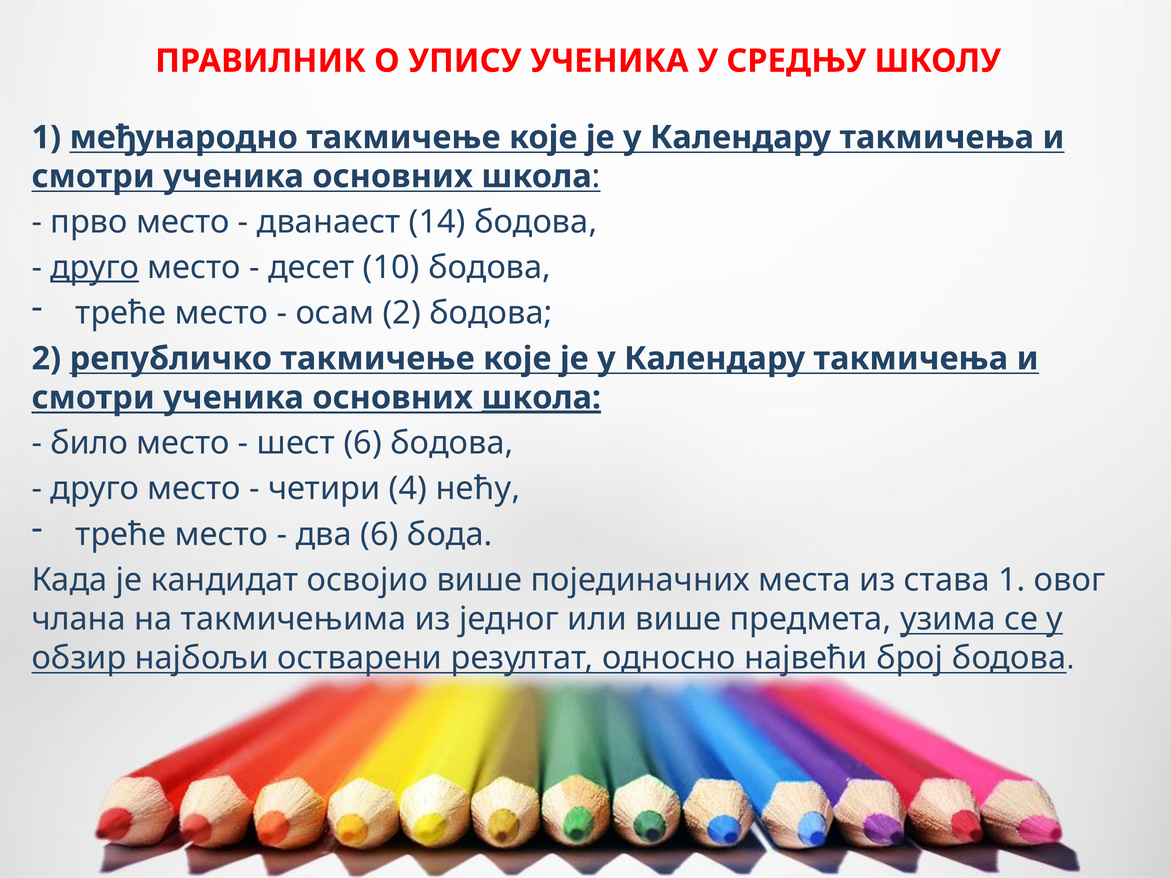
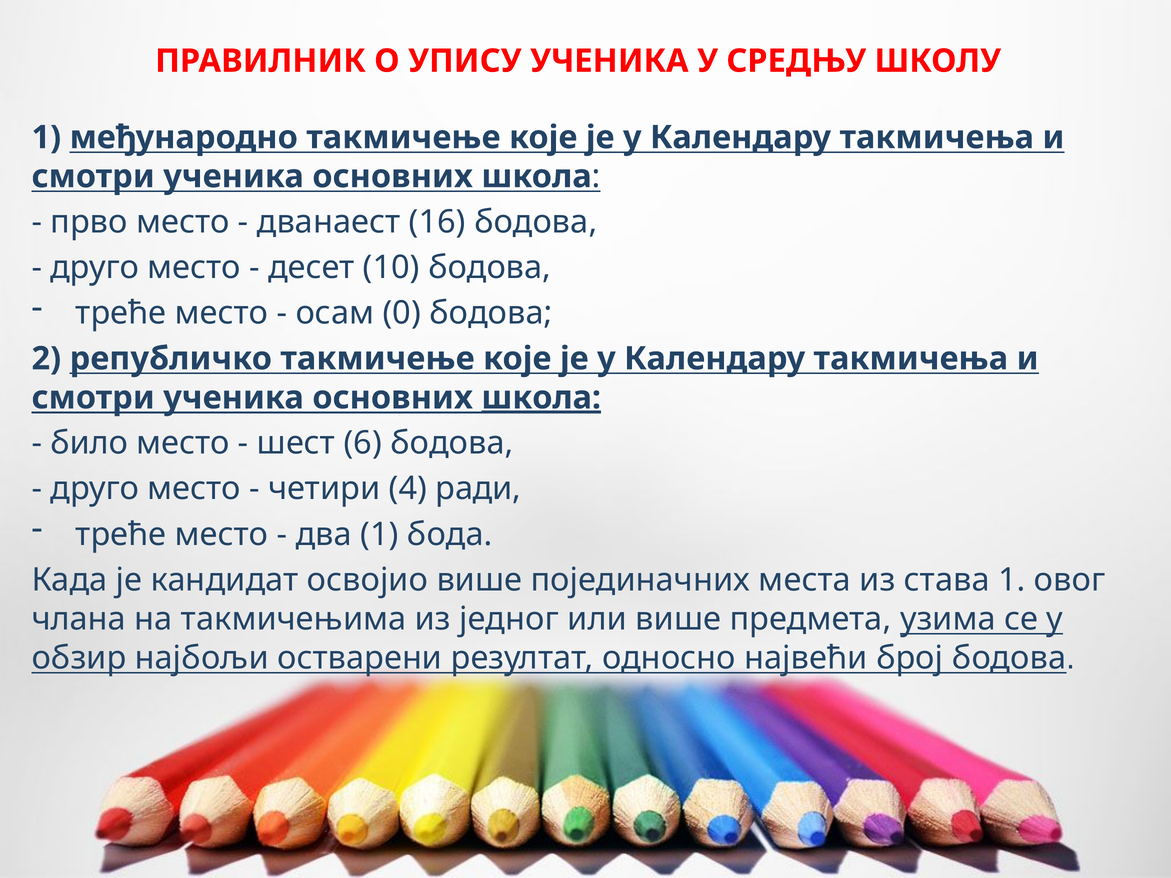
14: 14 -> 16
друго at (95, 268) underline: present -> none
осам 2: 2 -> 0
нећу: нећу -> ради
два 6: 6 -> 1
